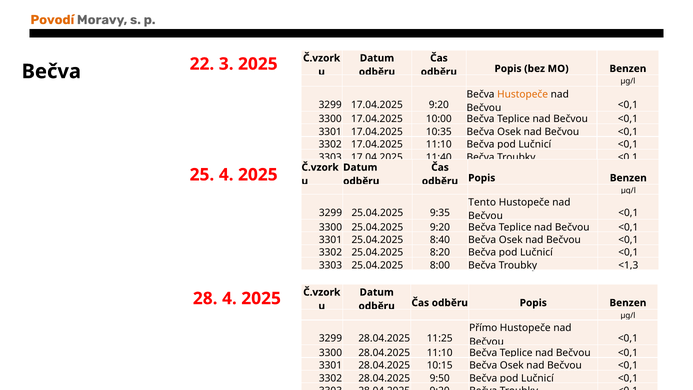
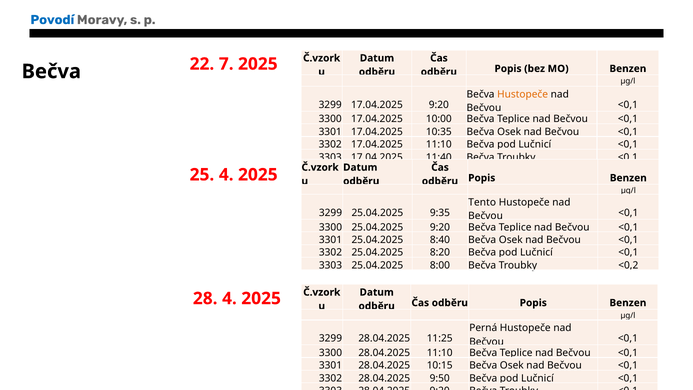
Povodí colour: orange -> blue
3: 3 -> 7
<1,3: <1,3 -> <0,2
Přímo: Přímo -> Perná
